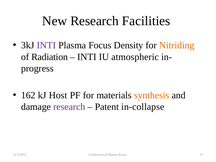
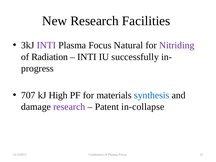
Density: Density -> Natural
Nitriding colour: orange -> purple
atmospheric: atmospheric -> successfully
162: 162 -> 707
Host: Host -> High
synthesis colour: orange -> blue
